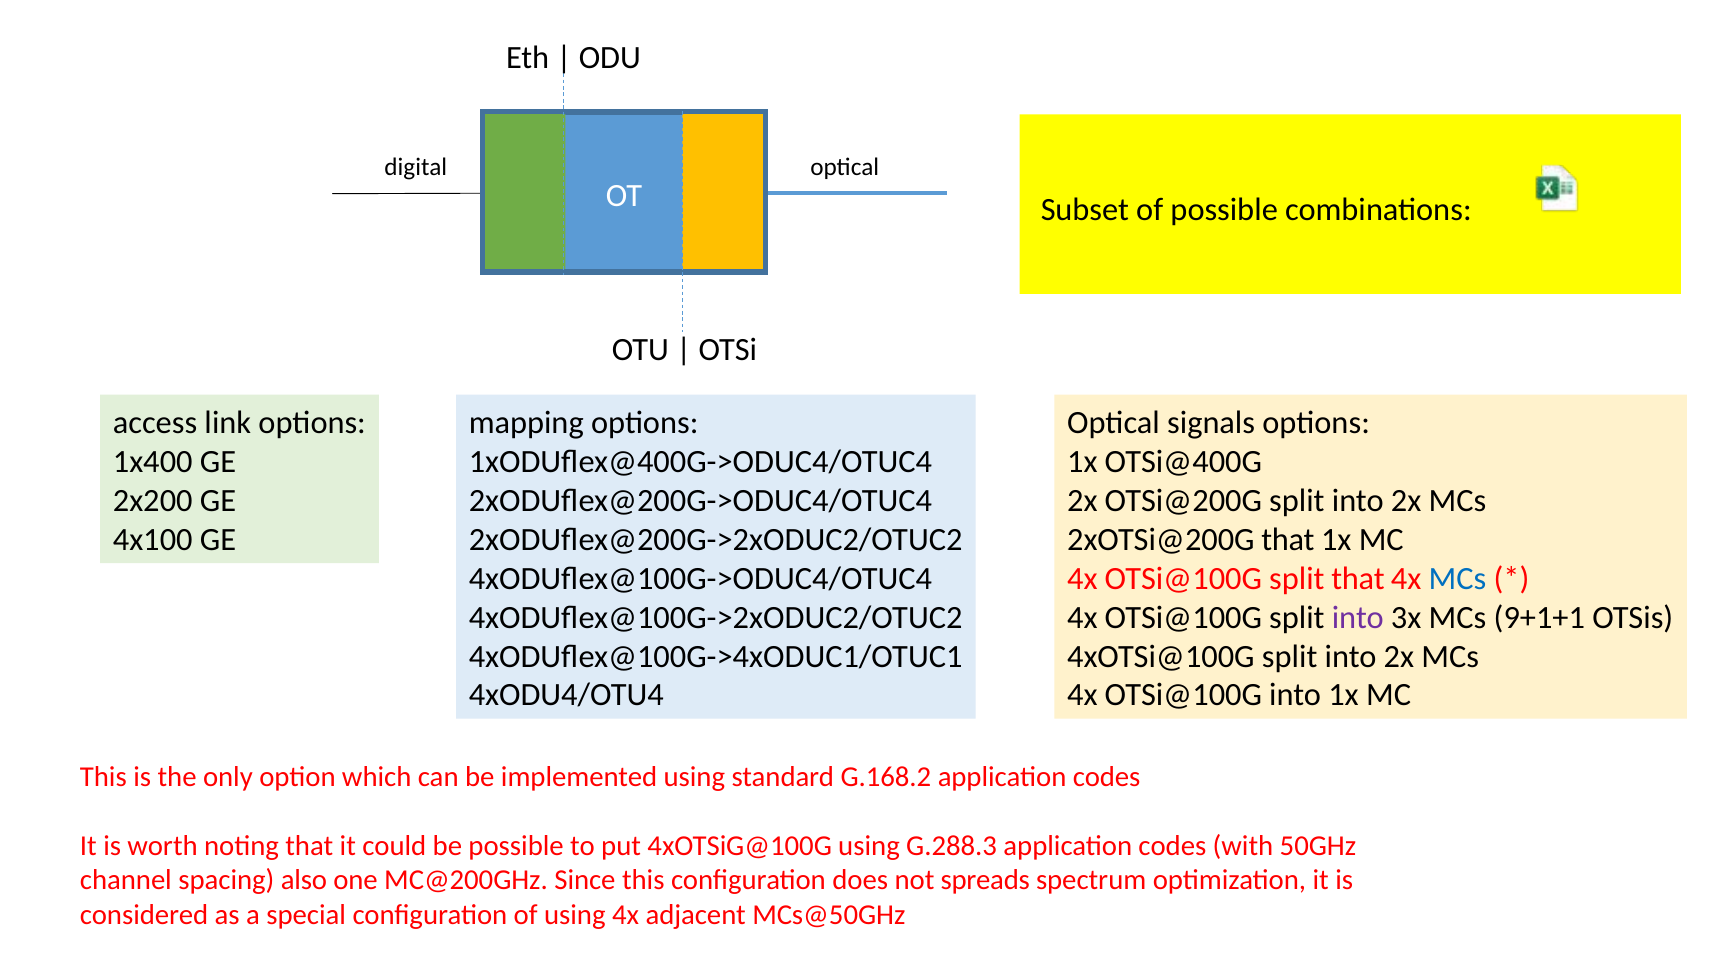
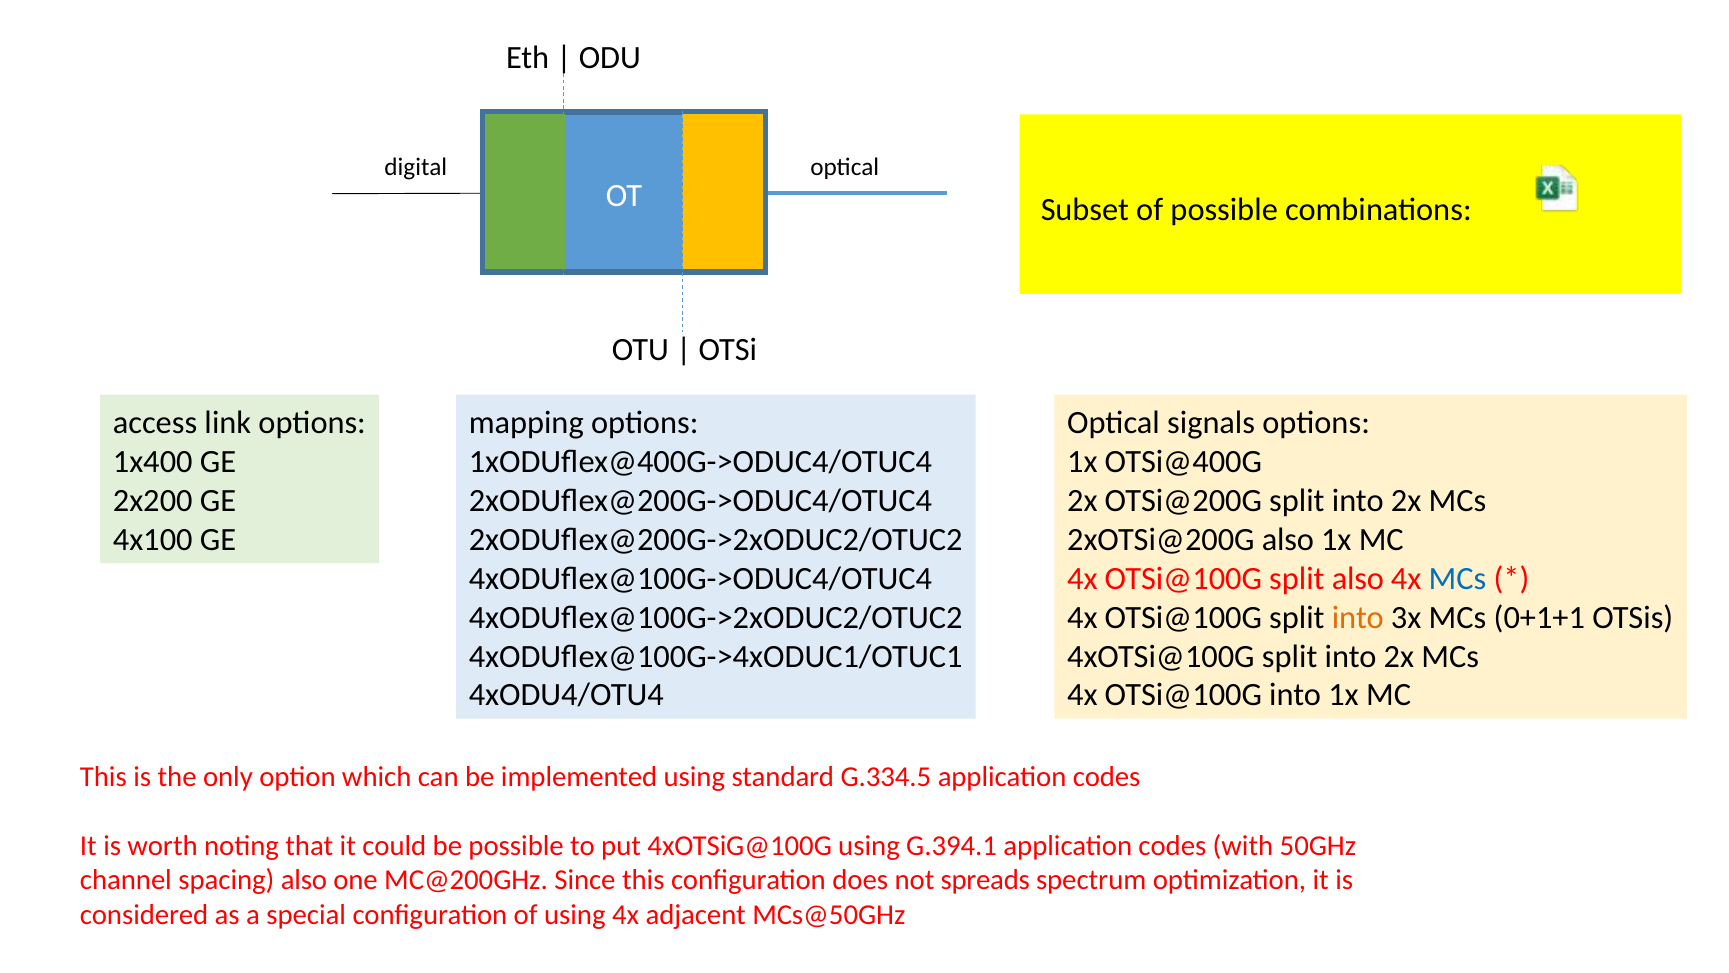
2xOTSi@200G that: that -> also
split that: that -> also
into at (1358, 617) colour: purple -> orange
9+1+1: 9+1+1 -> 0+1+1
G.168.2: G.168.2 -> G.334.5
G.288.3: G.288.3 -> G.394.1
